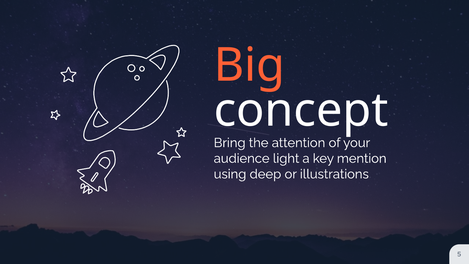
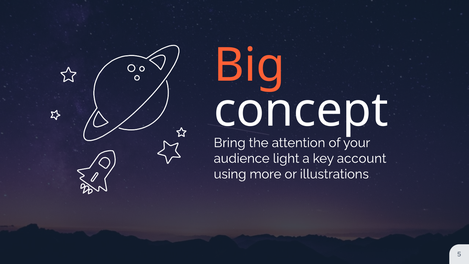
mention: mention -> account
deep: deep -> more
